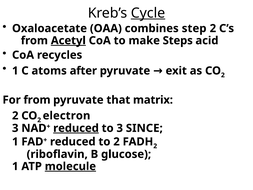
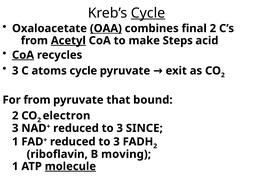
OAA underline: none -> present
step: step -> final
CoA at (23, 55) underline: none -> present
1 at (15, 71): 1 -> 3
atoms after: after -> cycle
matrix: matrix -> bound
reduced at (76, 128) underline: present -> none
2 at (117, 142): 2 -> 3
glucose: glucose -> moving
